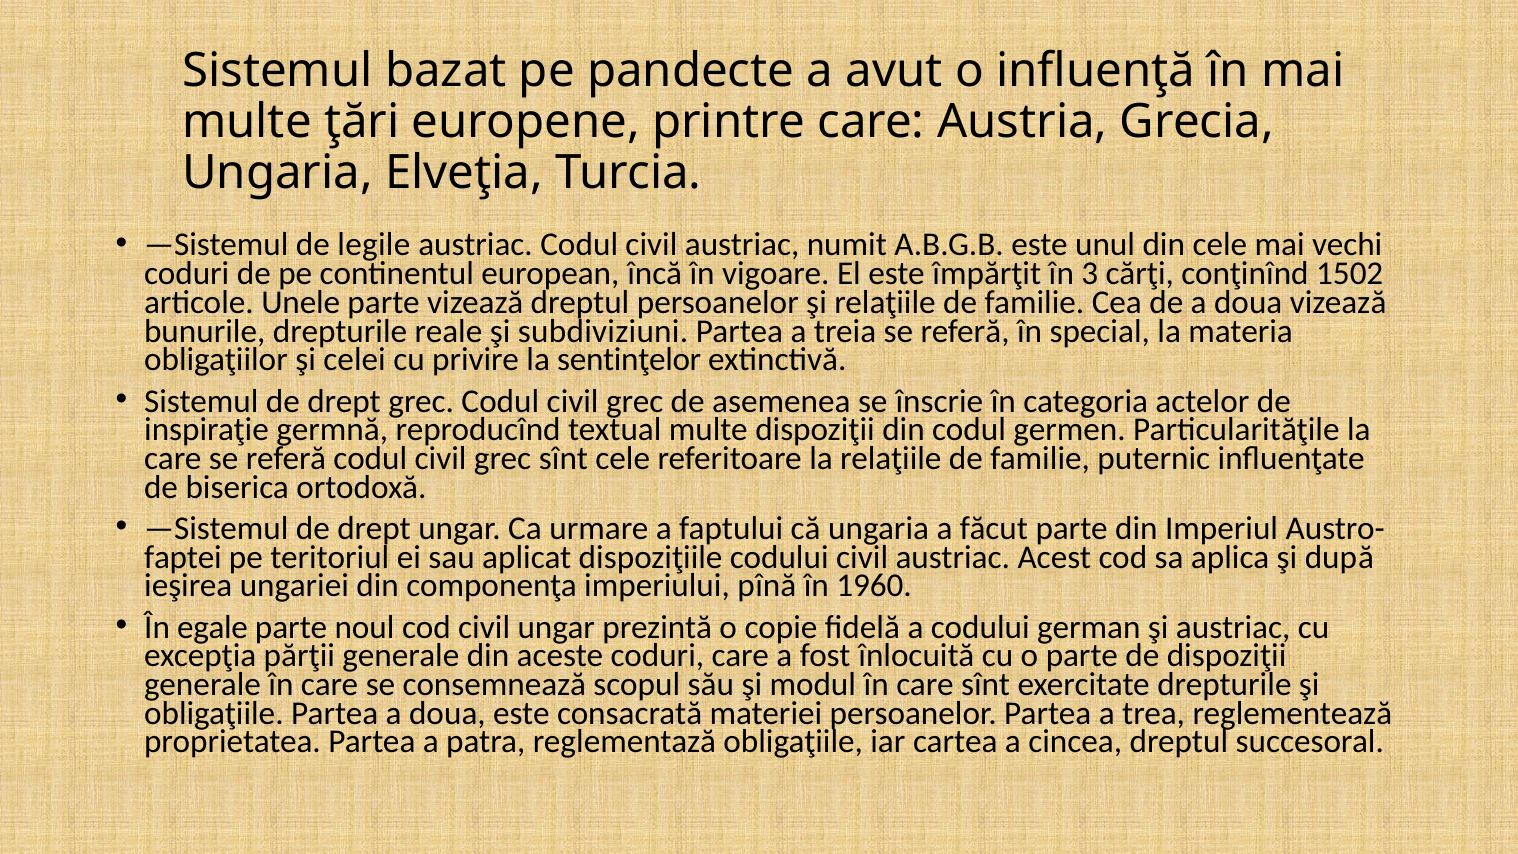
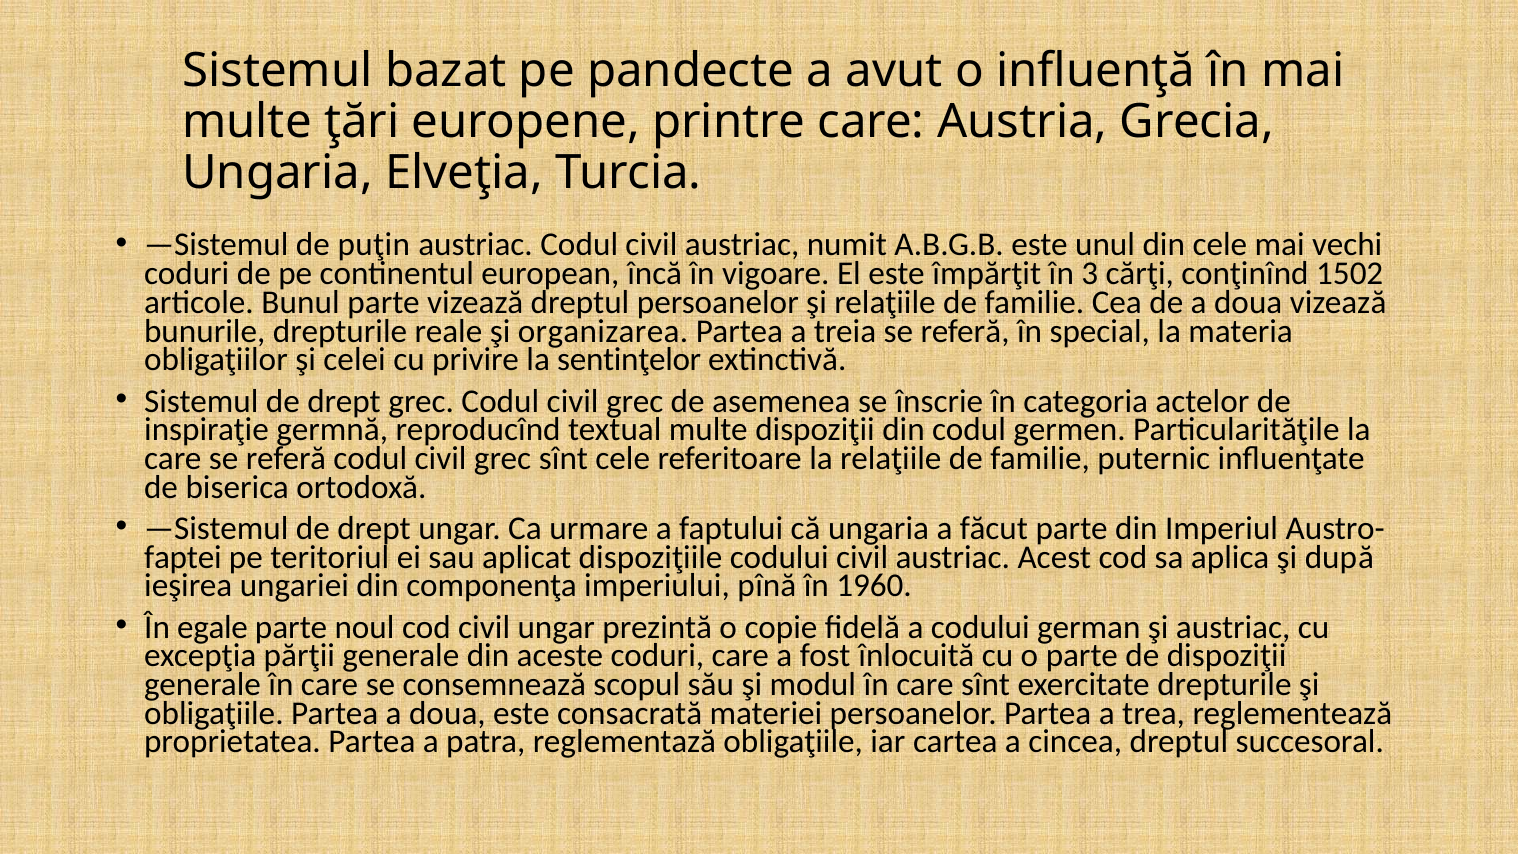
legile: legile -> puţin
Unele: Unele -> Bunul
subdiviziuni: subdiviziuni -> organizarea
